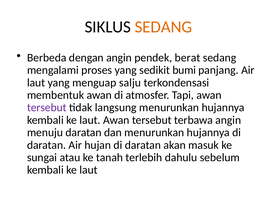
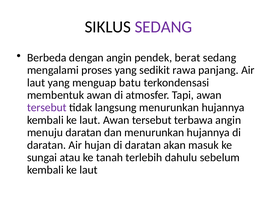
SEDANG at (163, 27) colour: orange -> purple
bumi: bumi -> rawa
salju: salju -> batu
